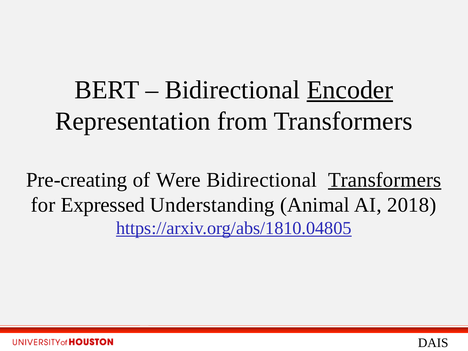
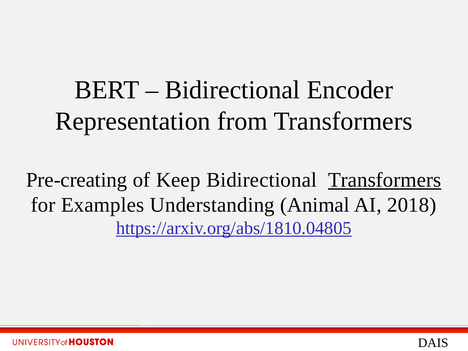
Encoder underline: present -> none
Were: Were -> Keep
Expressed: Expressed -> Examples
